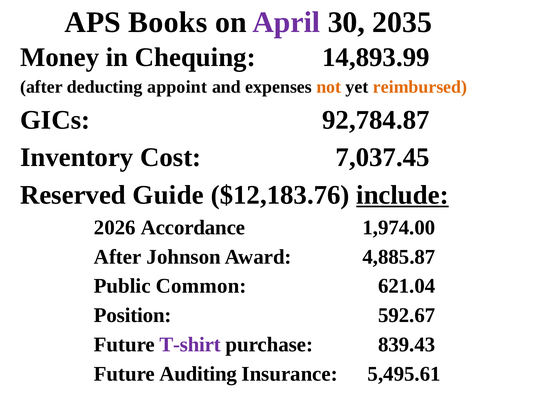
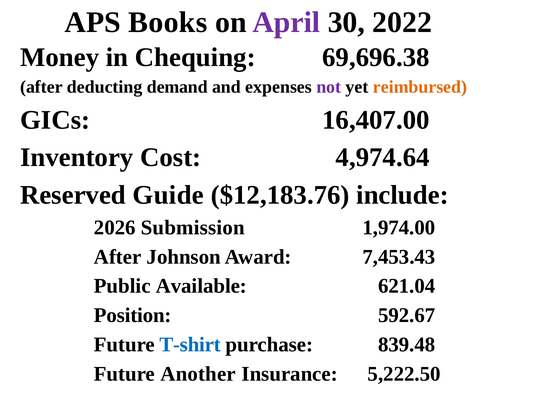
2035: 2035 -> 2022
14,893.99: 14,893.99 -> 69,696.38
appoint: appoint -> demand
not colour: orange -> purple
92,784.87: 92,784.87 -> 16,407.00
7,037.45: 7,037.45 -> 4,974.64
include underline: present -> none
Accordance: Accordance -> Submission
4,885.87: 4,885.87 -> 7,453.43
Common: Common -> Available
T-shirt colour: purple -> blue
839.43: 839.43 -> 839.48
Auditing: Auditing -> Another
5,495.61: 5,495.61 -> 5,222.50
